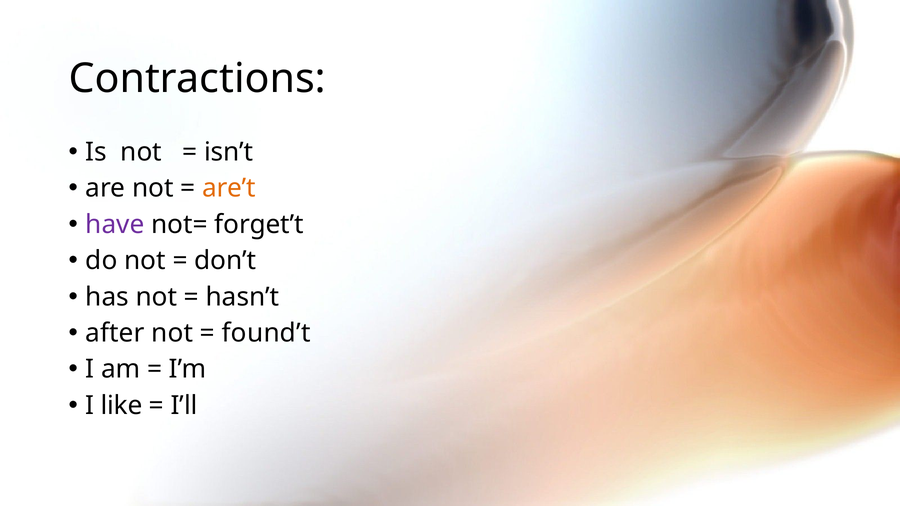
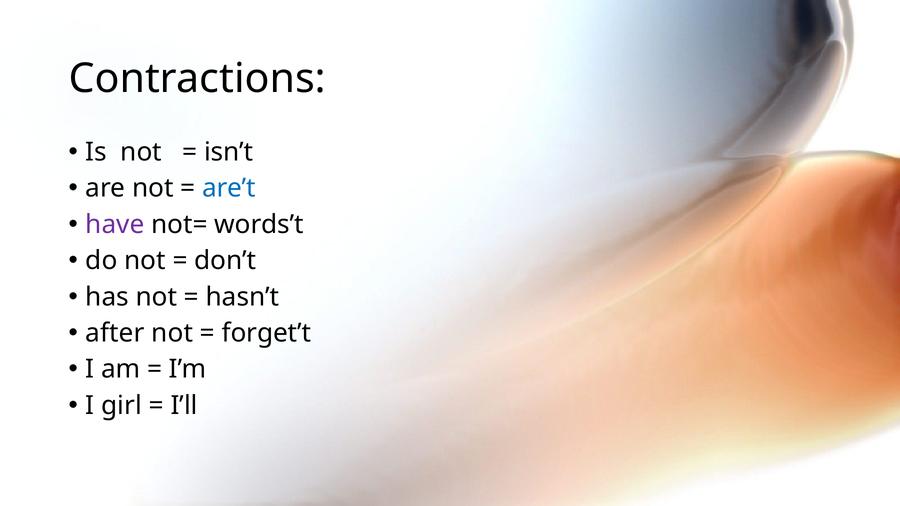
are’t colour: orange -> blue
forget’t: forget’t -> words’t
found’t: found’t -> forget’t
like: like -> girl
